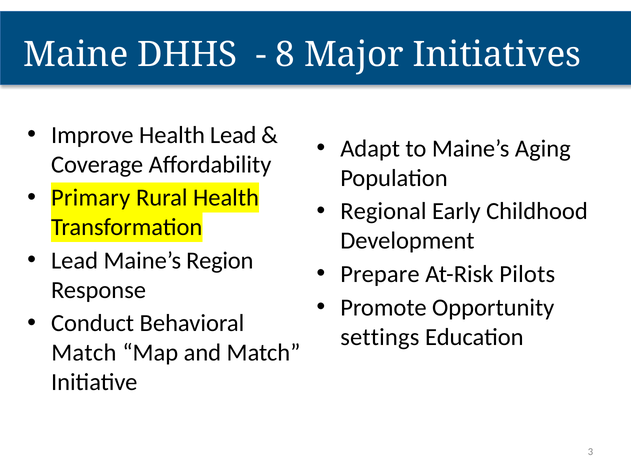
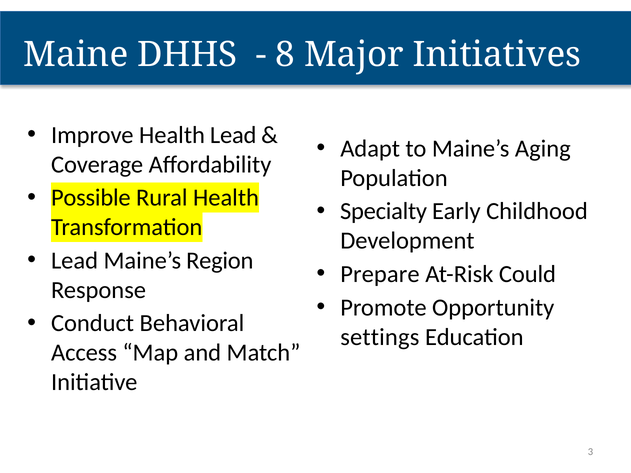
Primary: Primary -> Possible
Regional: Regional -> Specialty
Pilots: Pilots -> Could
Match at (84, 353): Match -> Access
